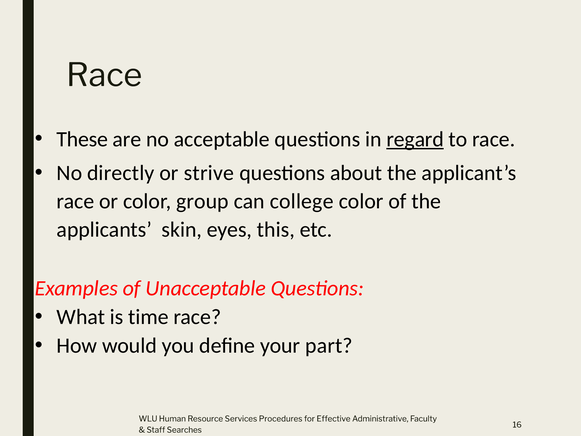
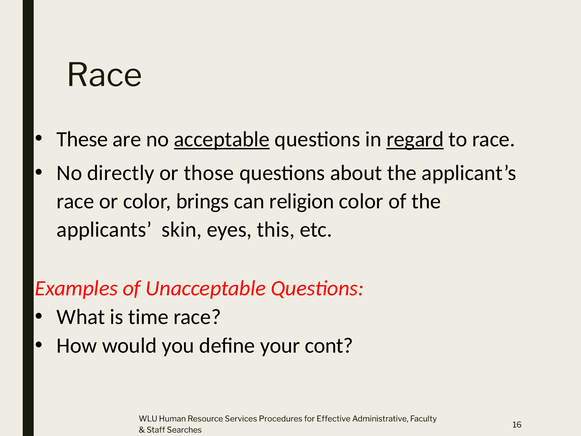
acceptable underline: none -> present
strive: strive -> those
group: group -> brings
college: college -> religion
part: part -> cont
